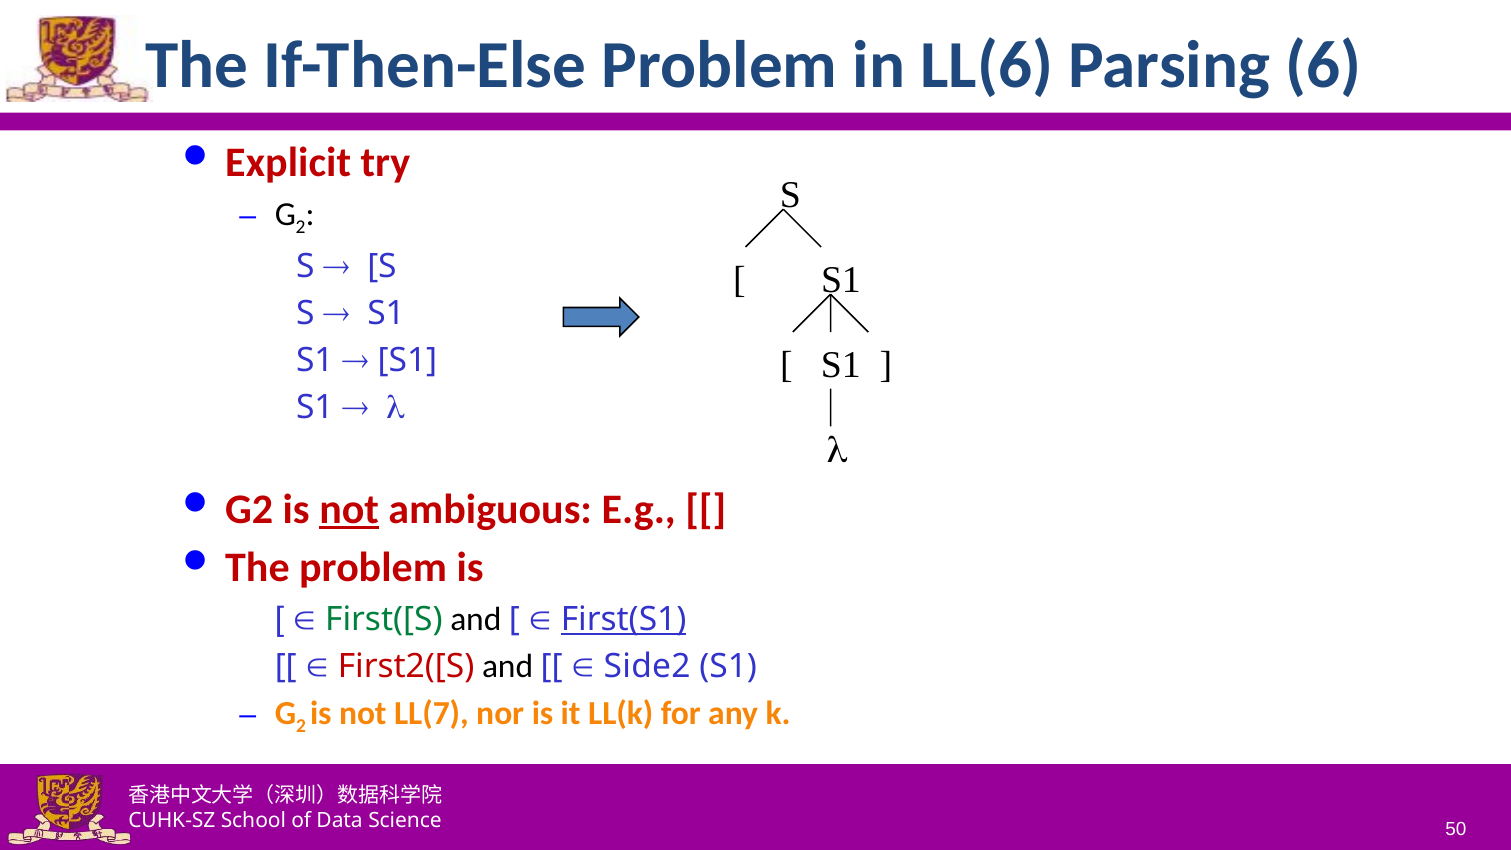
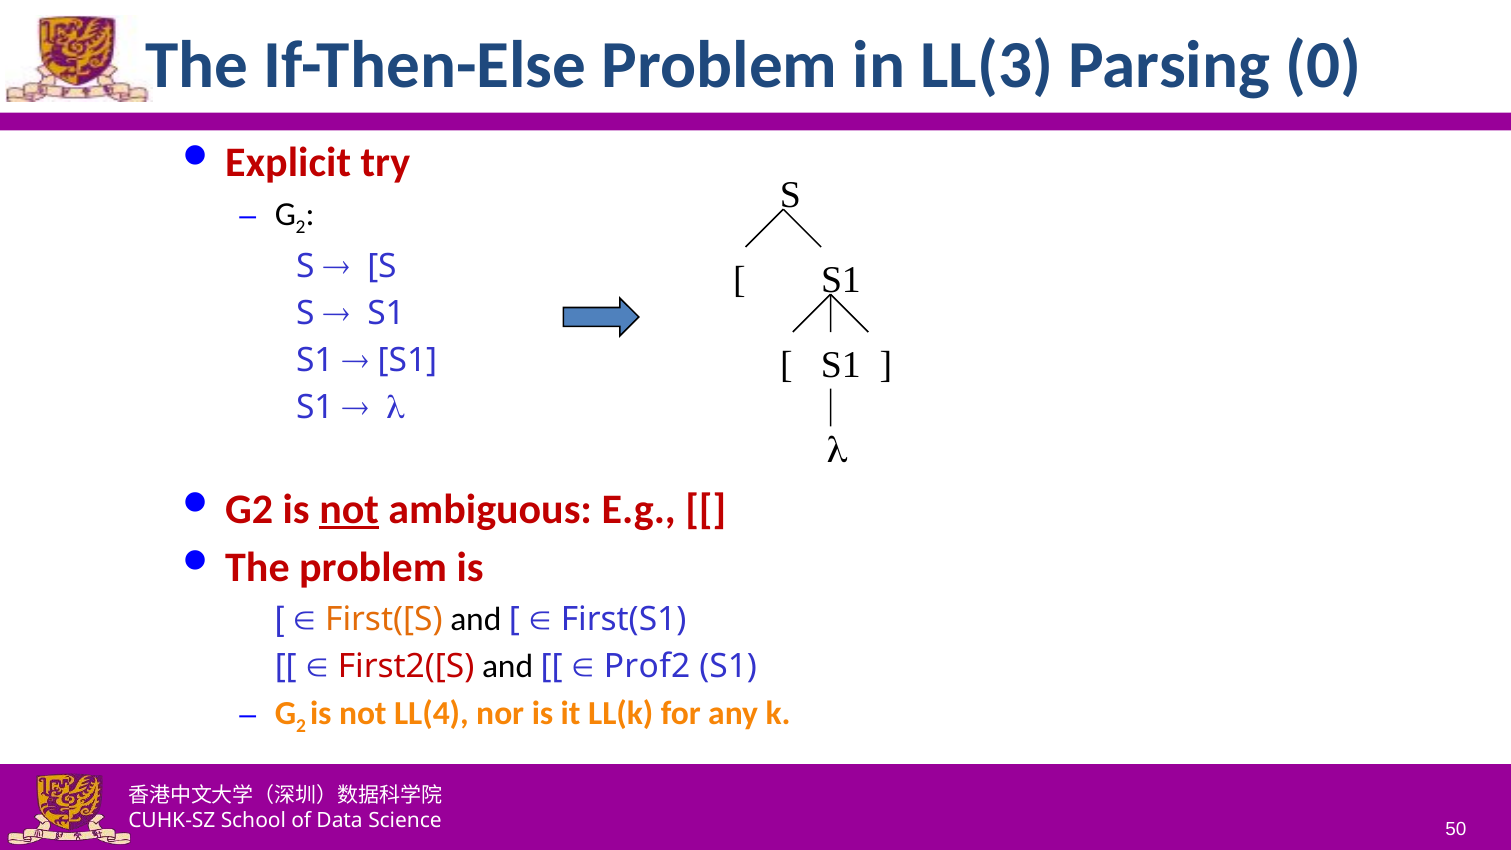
LL(6: LL(6 -> LL(3
6: 6 -> 0
First([S colour: green -> orange
First(S1 underline: present -> none
Side2: Side2 -> Prof2
LL(7: LL(7 -> LL(4
